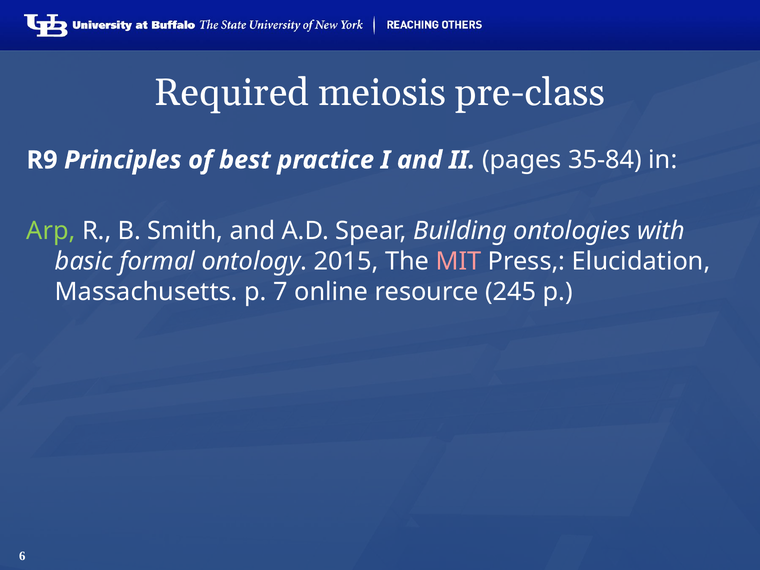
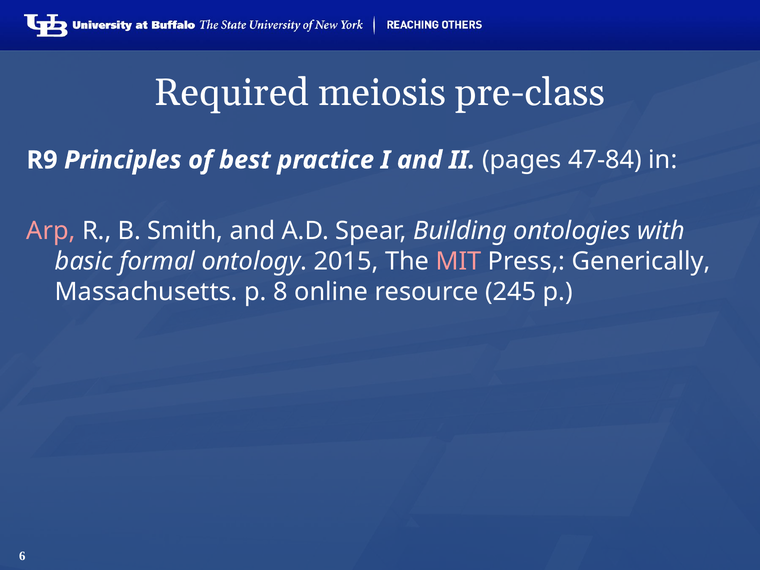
35-84: 35-84 -> 47-84
Arp colour: light green -> pink
Elucidation: Elucidation -> Generically
7: 7 -> 8
